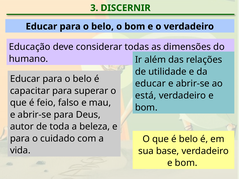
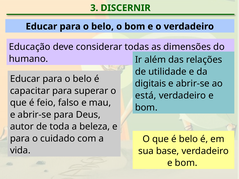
educar at (150, 84): educar -> digitais
